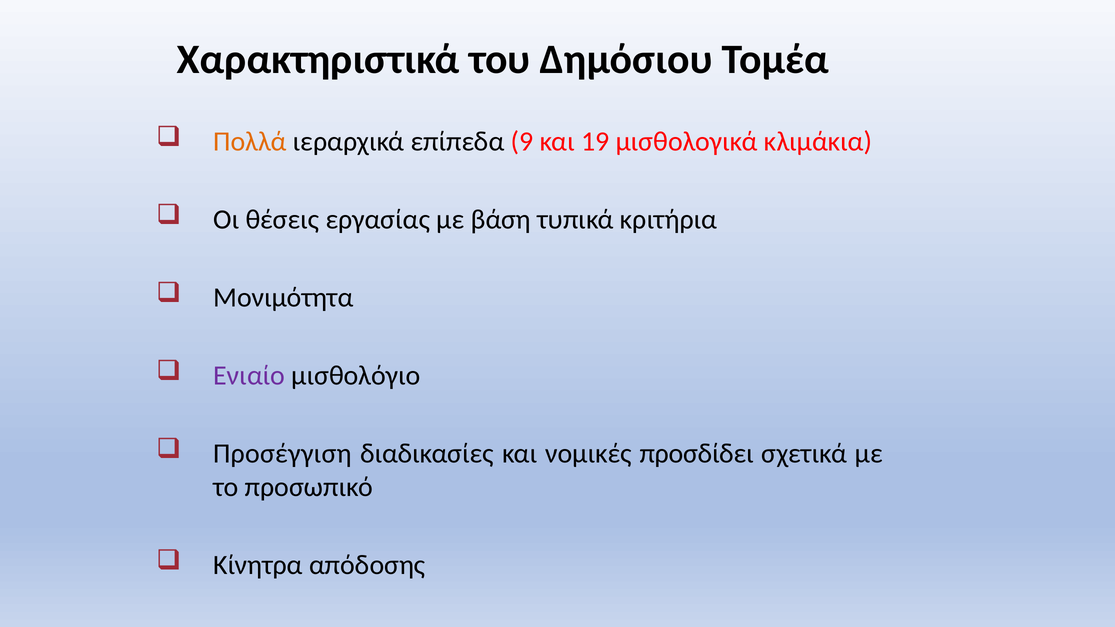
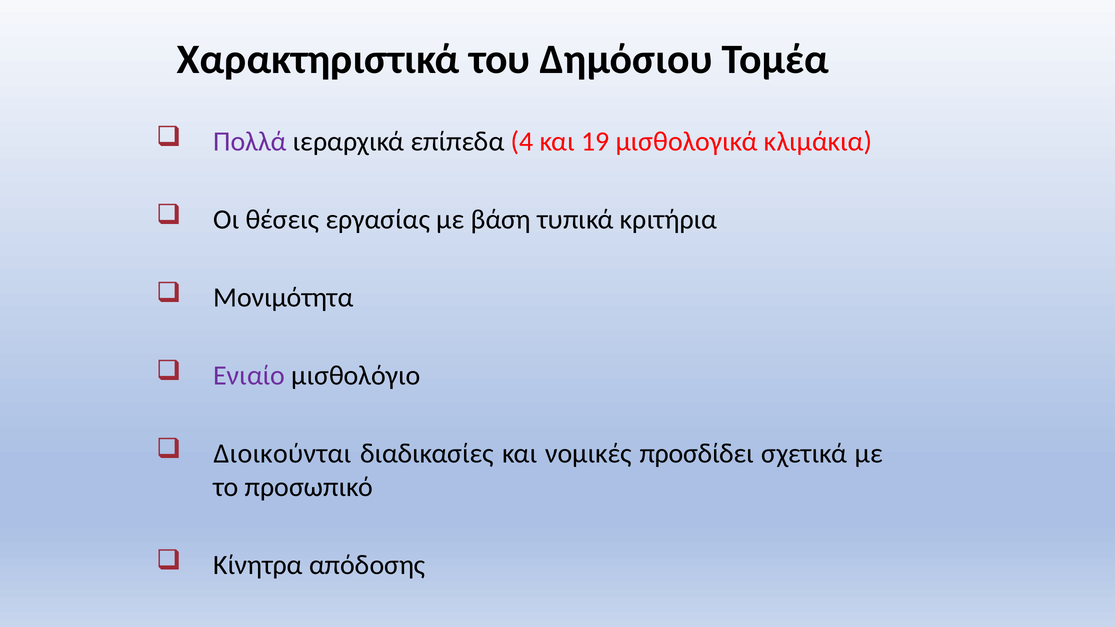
Πολλά colour: orange -> purple
9: 9 -> 4
Προσέγγιση: Προσέγγιση -> Διοικούνται
